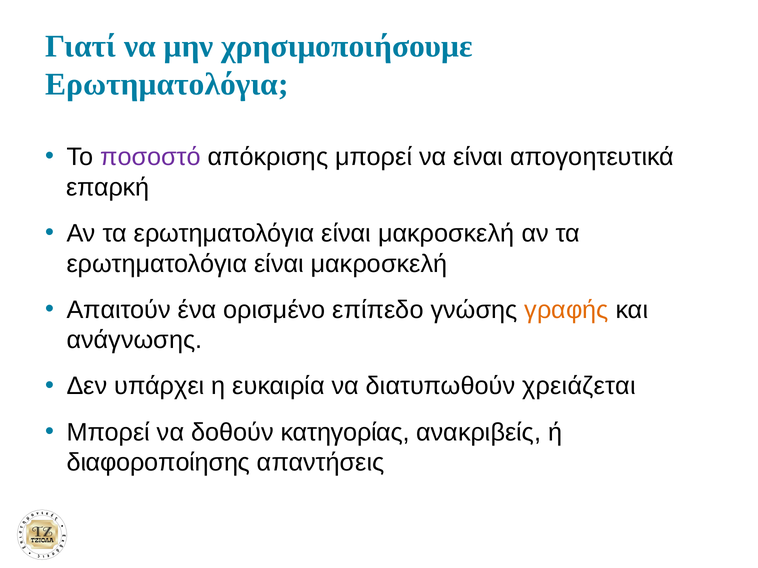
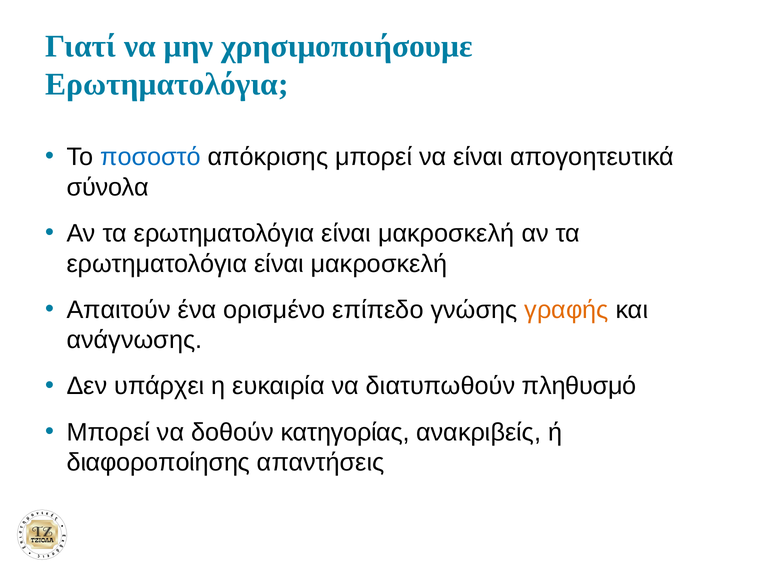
ποσοστό colour: purple -> blue
επαρκή: επαρκή -> σύνολα
χρειάζεται: χρειάζεται -> πληθυσμό
